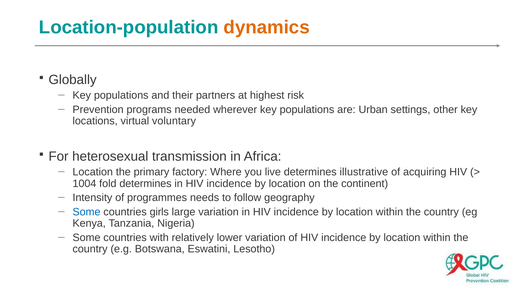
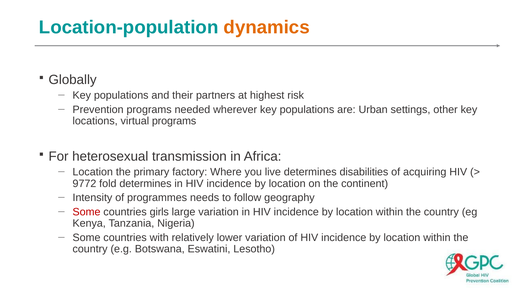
virtual voluntary: voluntary -> programs
illustrative: illustrative -> disabilities
1004: 1004 -> 9772
Some at (87, 212) colour: blue -> red
